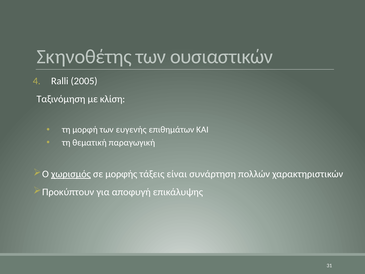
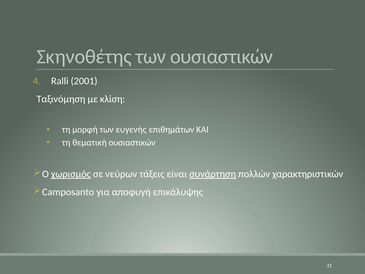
2005: 2005 -> 2001
θεματική παραγωγική: παραγωγική -> ουσιαστικών
μορφής: μορφής -> νεύρων
συνάρτηση underline: none -> present
Προκύπτουν: Προκύπτουν -> Camposanto
